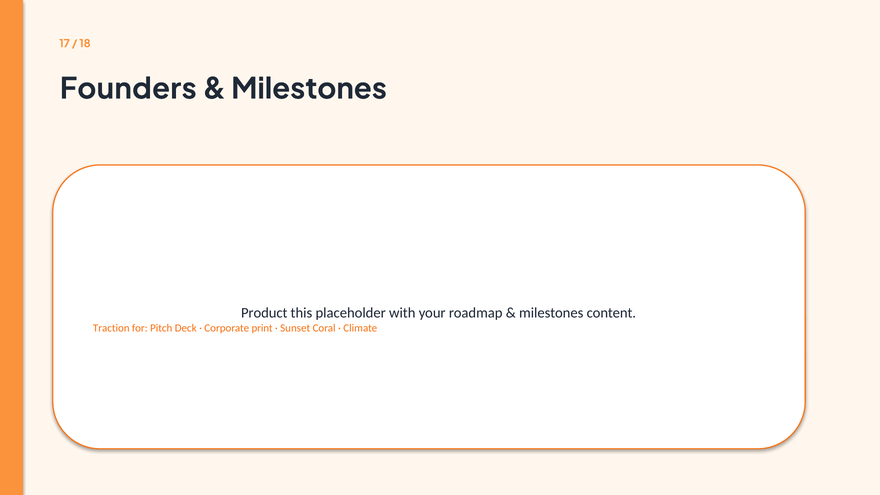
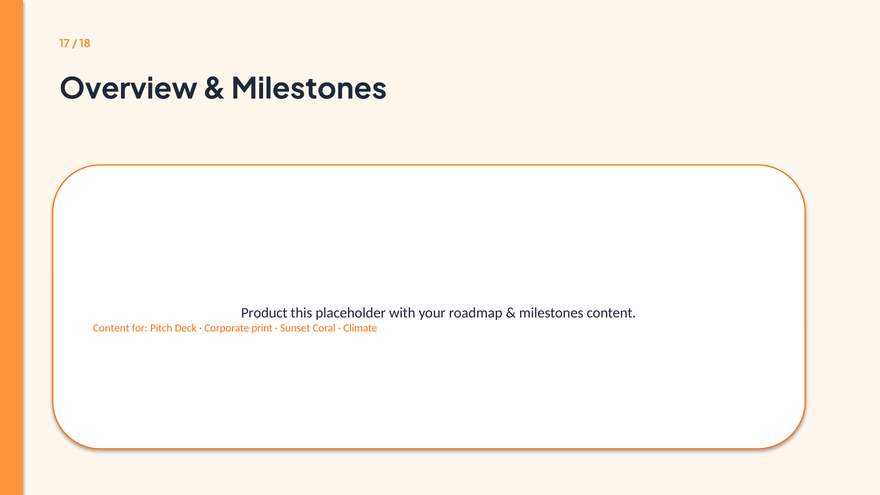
Founders: Founders -> Overview
Traction at (111, 328): Traction -> Content
